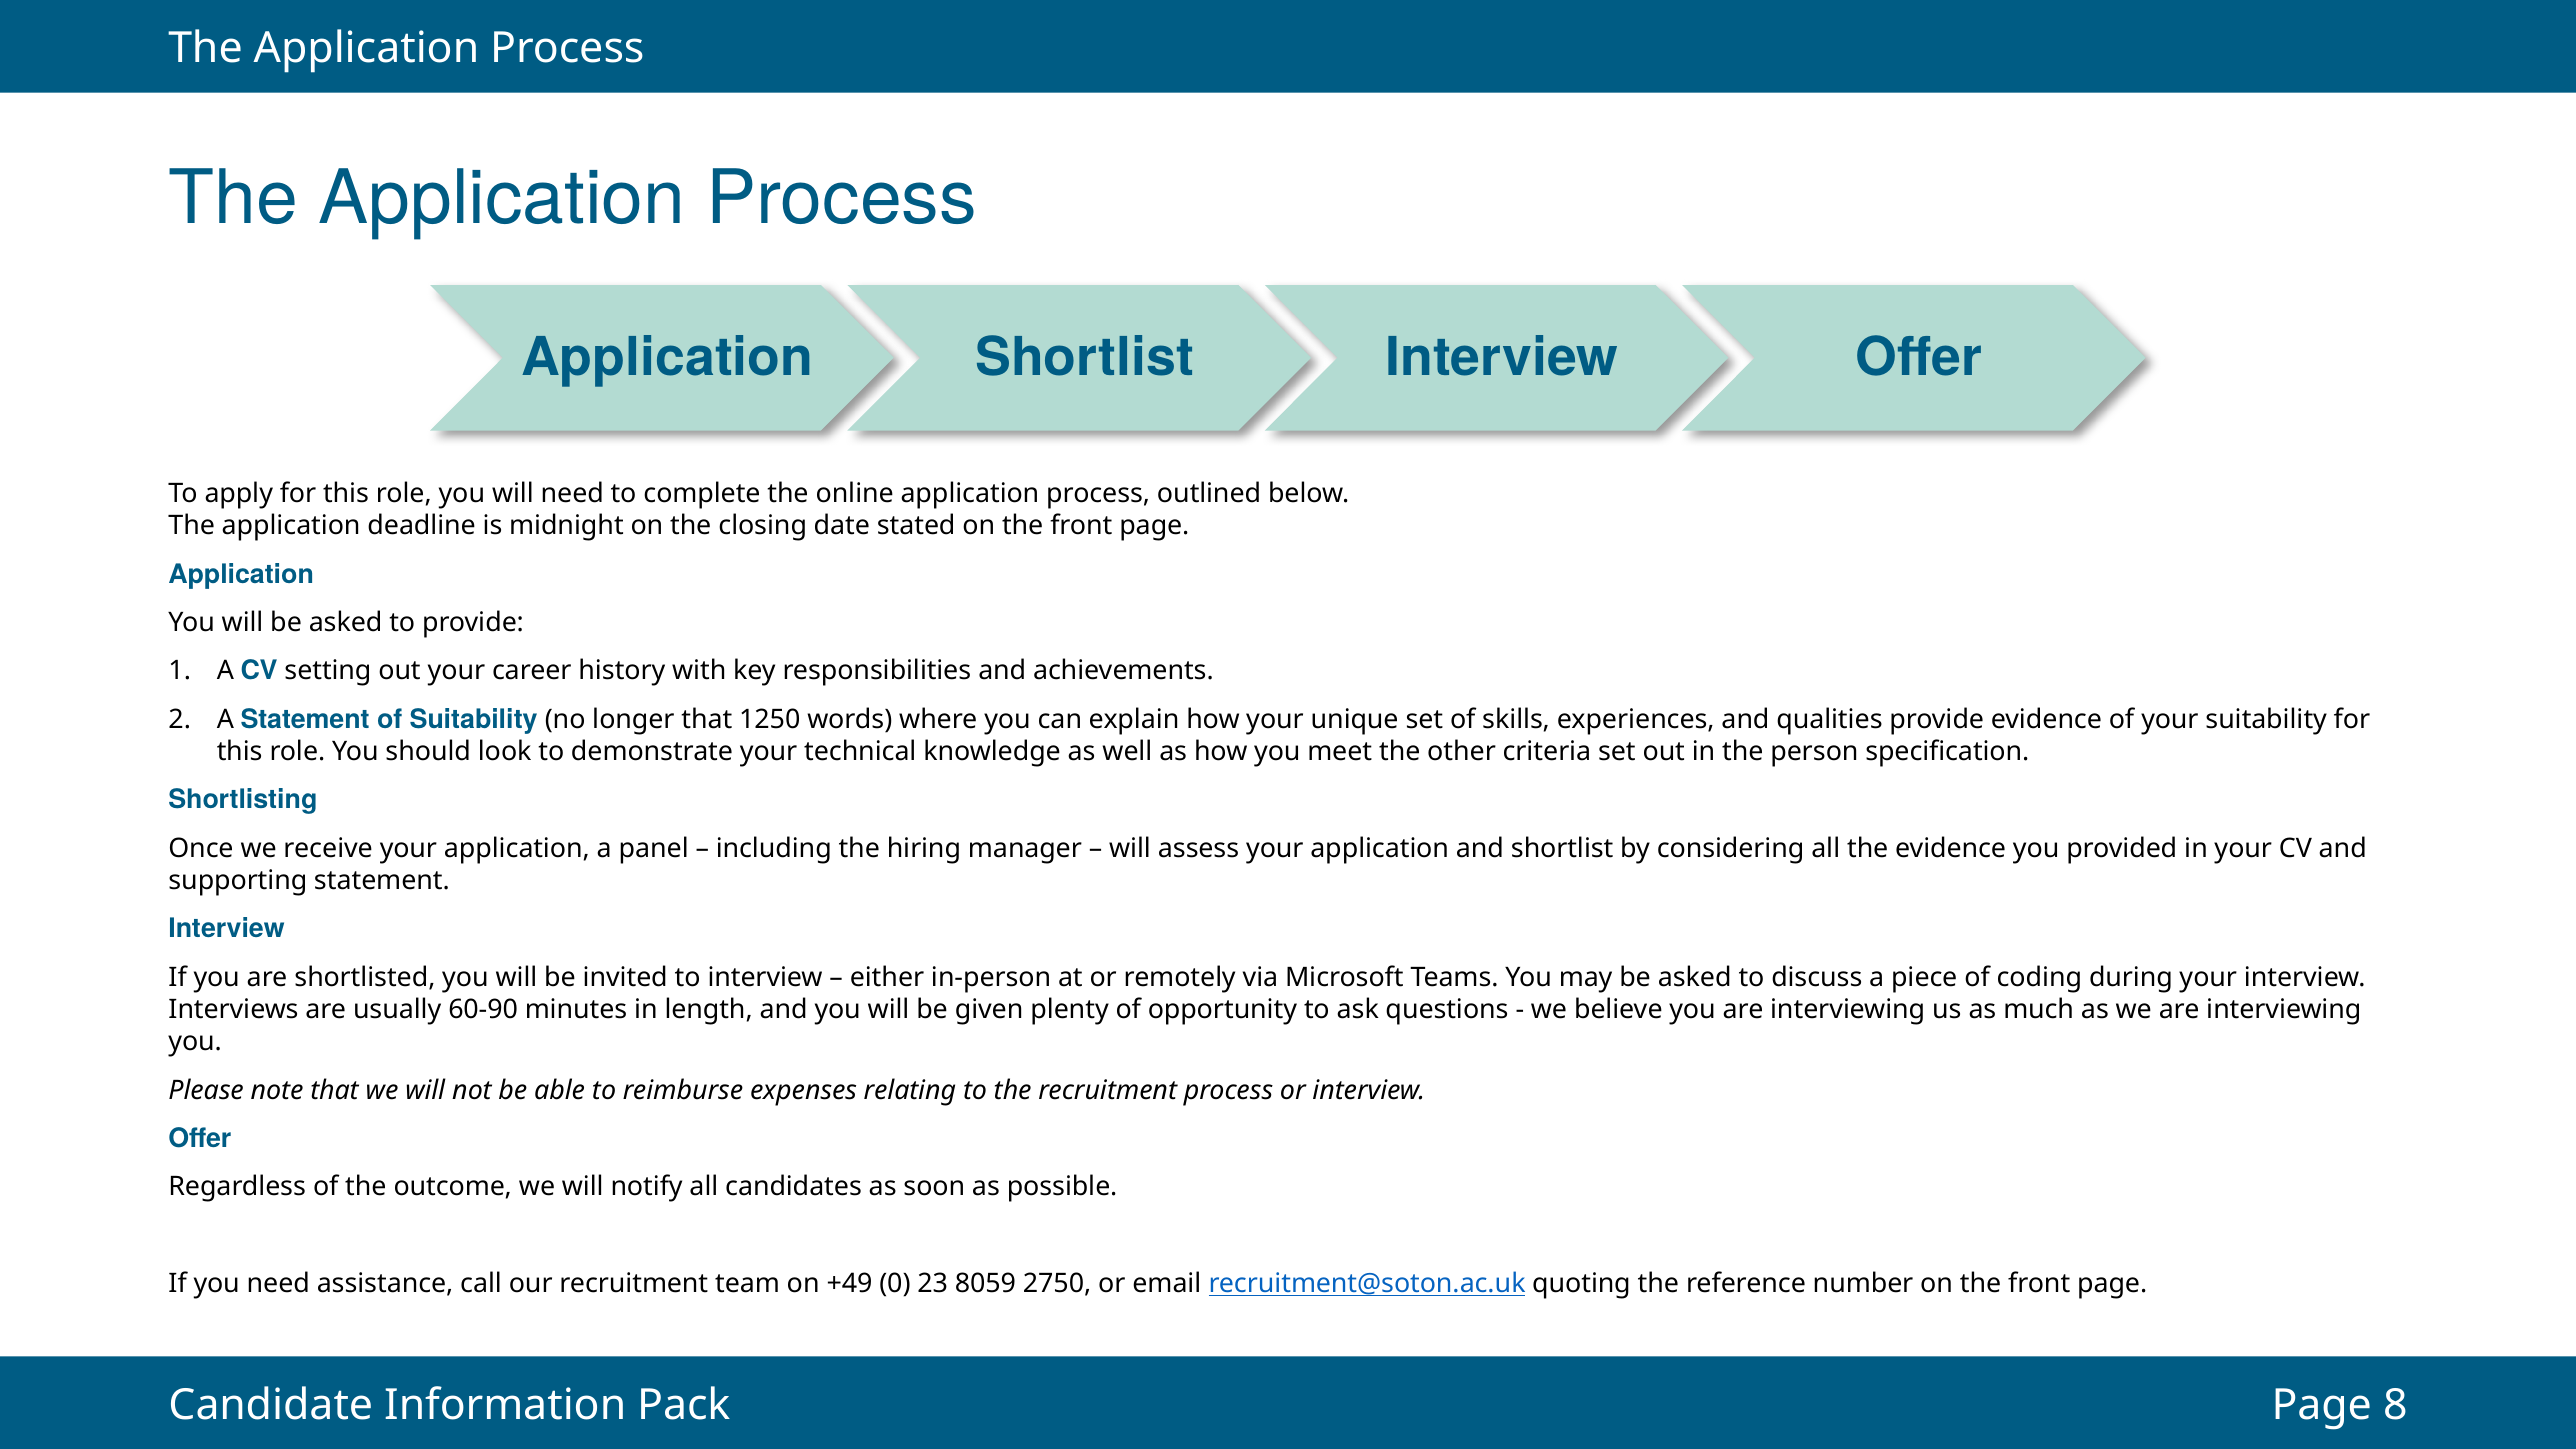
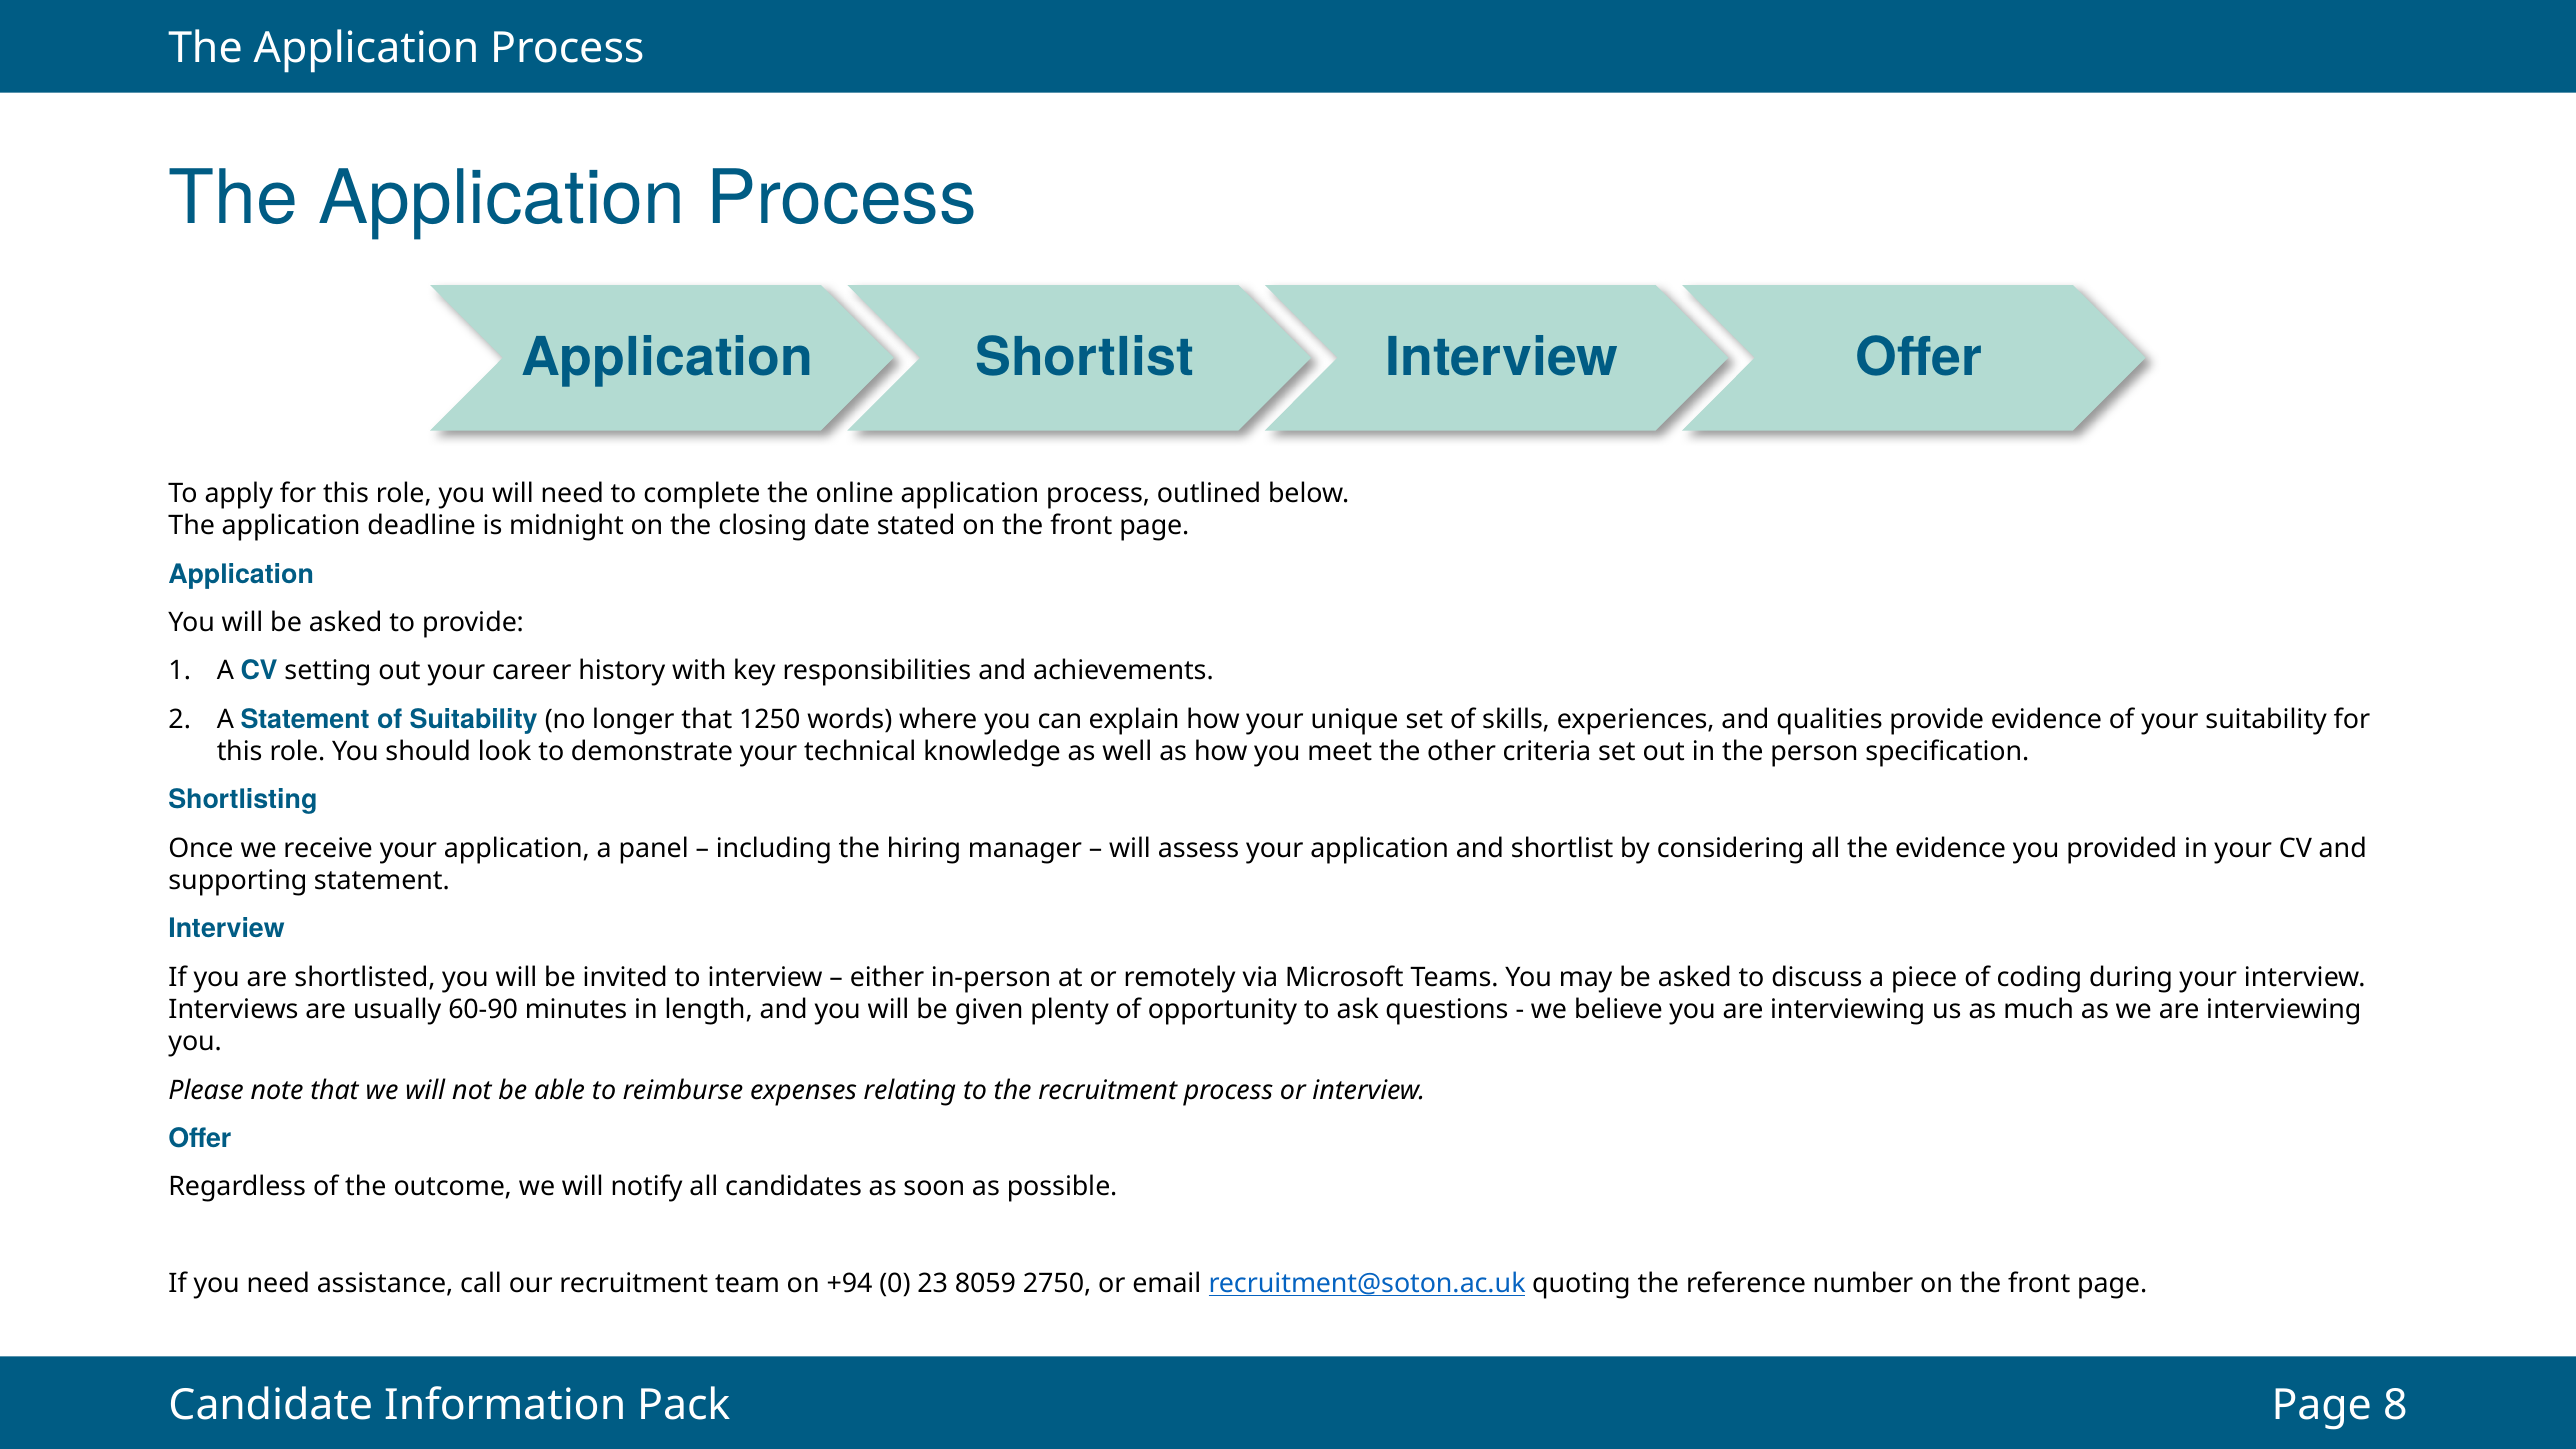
+49: +49 -> +94
